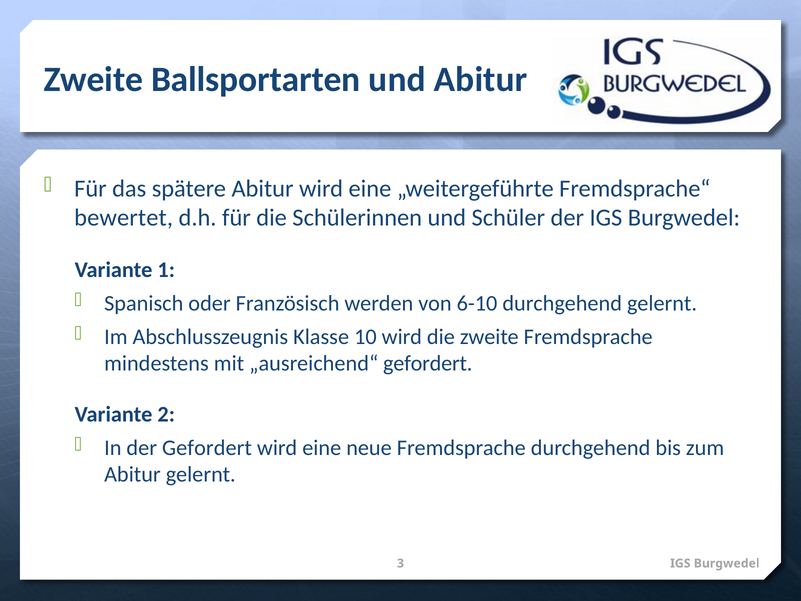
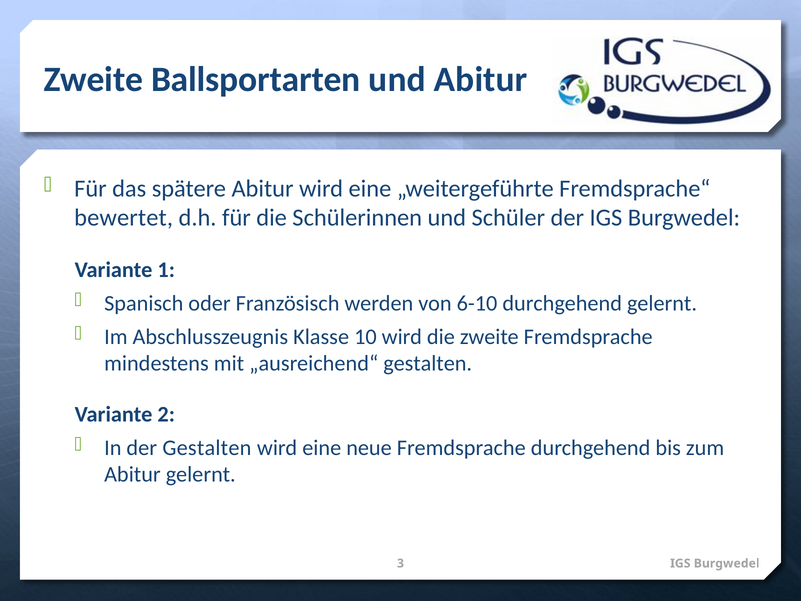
„ausreichend“ gefordert: gefordert -> gestalten
der Gefordert: Gefordert -> Gestalten
